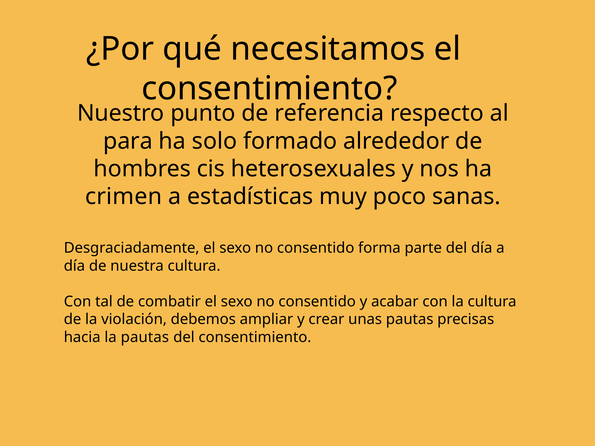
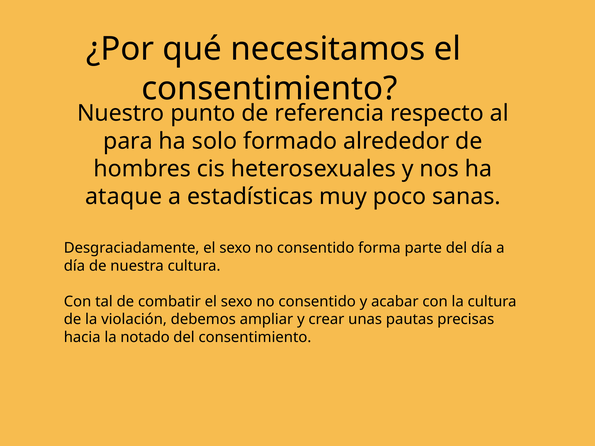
crimen: crimen -> ataque
la pautas: pautas -> notado
